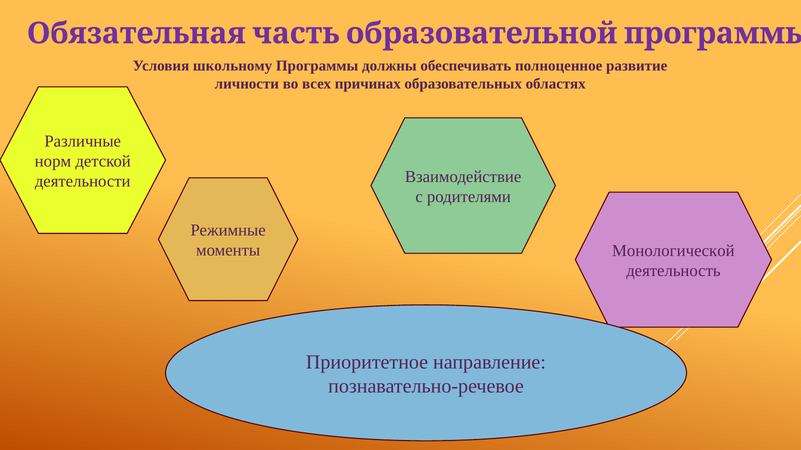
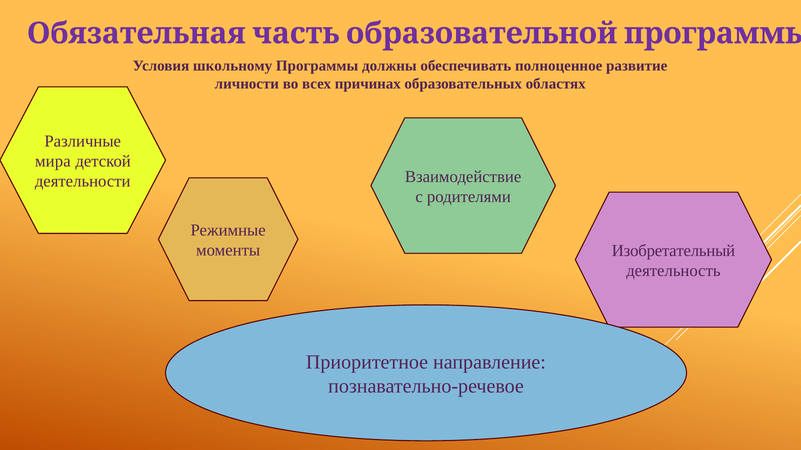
норм: норм -> мира
Монологической: Монологической -> Изобретательный
